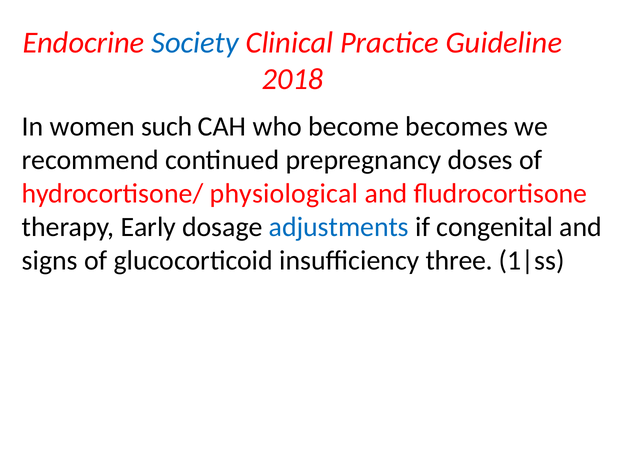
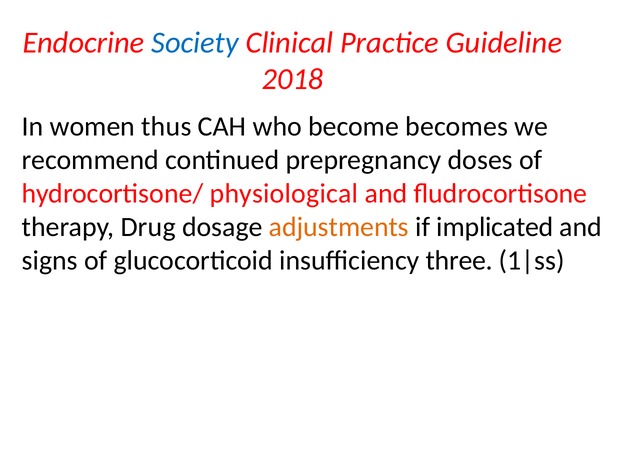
such: such -> thus
Early: Early -> Drug
adjustments colour: blue -> orange
congenital: congenital -> implicated
